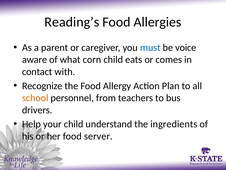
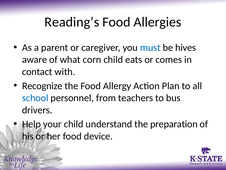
voice: voice -> hives
school colour: orange -> blue
ingredients: ingredients -> preparation
server: server -> device
